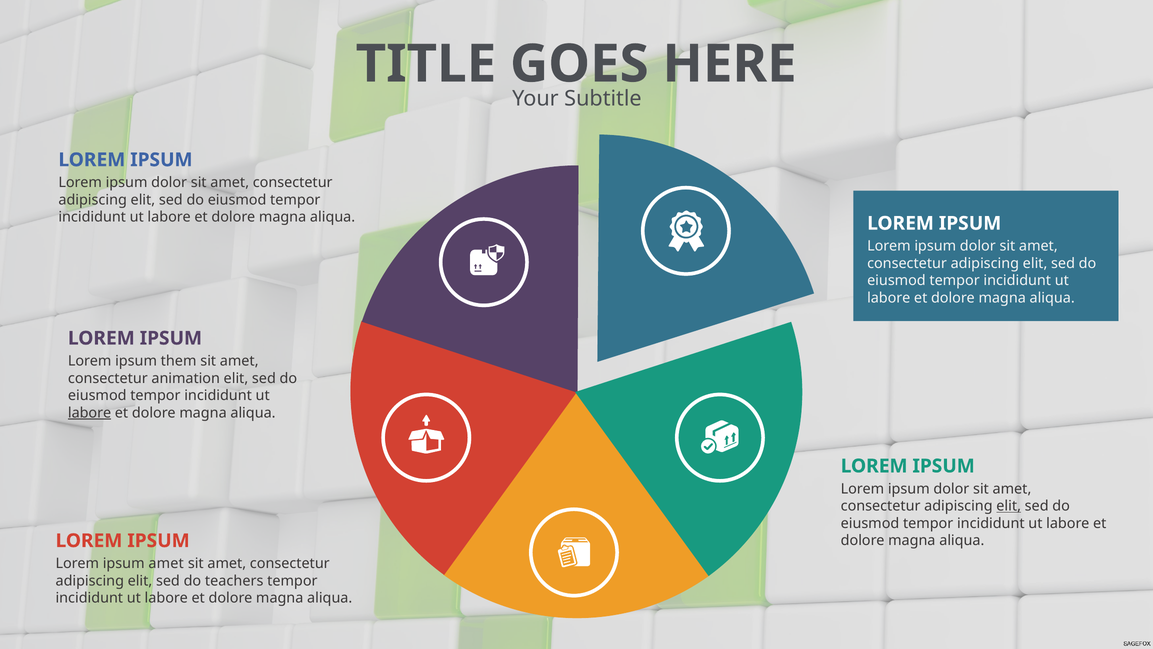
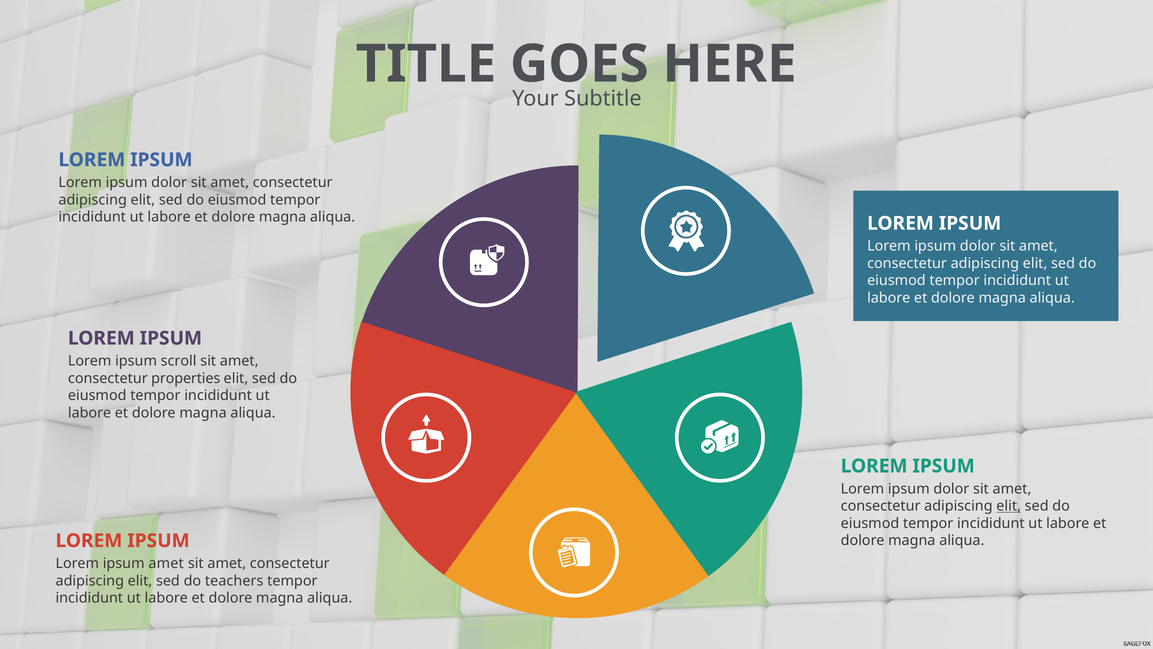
them: them -> scroll
animation: animation -> properties
labore at (90, 413) underline: present -> none
